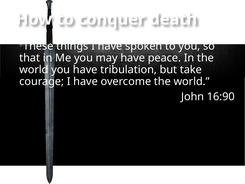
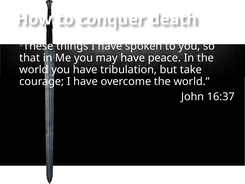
16:90: 16:90 -> 16:37
